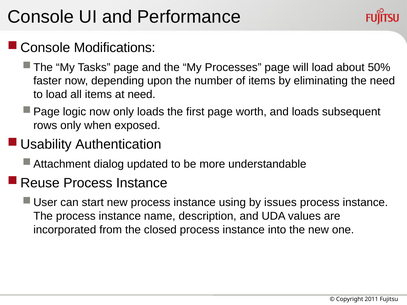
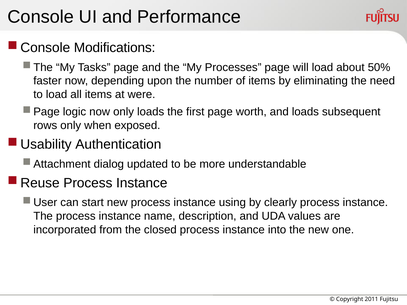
at need: need -> were
issues: issues -> clearly
